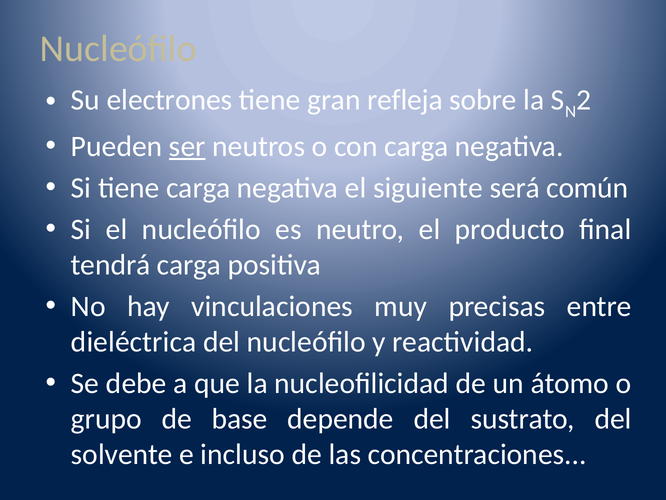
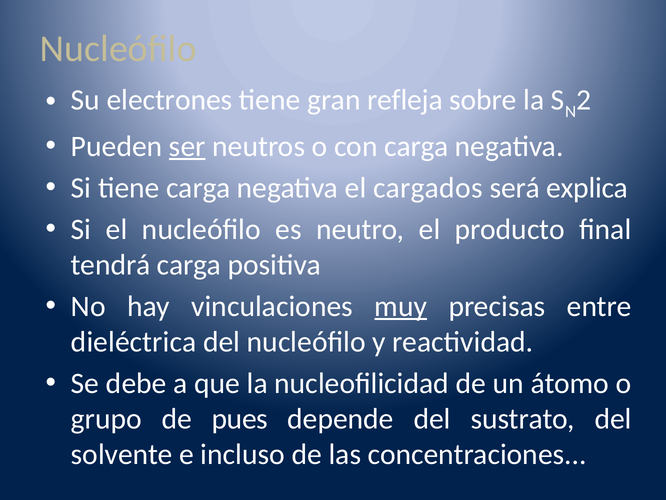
siguiente: siguiente -> cargados
común: común -> explica
muy underline: none -> present
base: base -> pues
